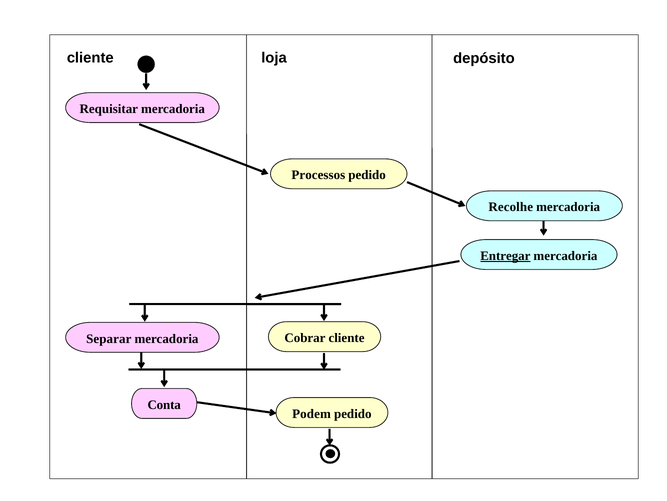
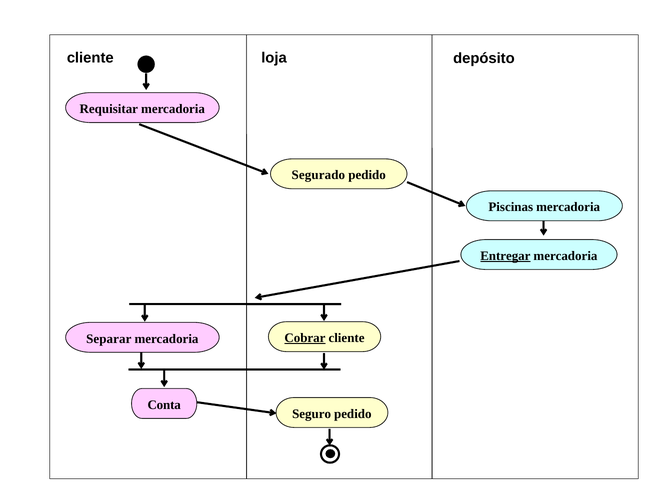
Processos: Processos -> Segurado
Recolhe: Recolhe -> Piscinas
Cobrar underline: none -> present
Podem: Podem -> Seguro
